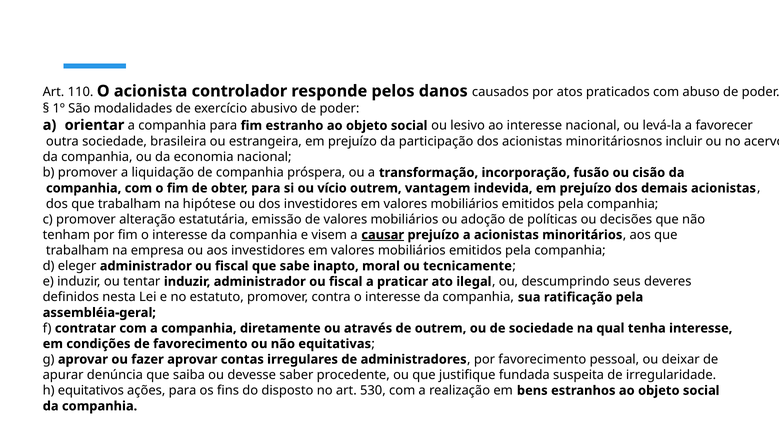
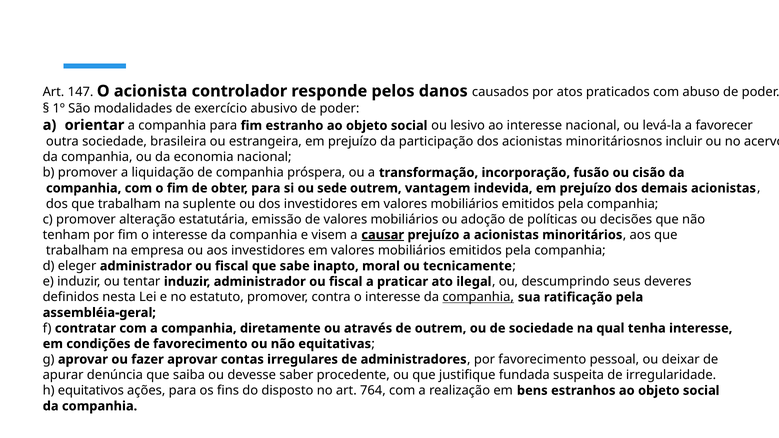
110: 110 -> 147
vício: vício -> sede
hipótese: hipótese -> suplente
companhia at (478, 297) underline: none -> present
530: 530 -> 764
